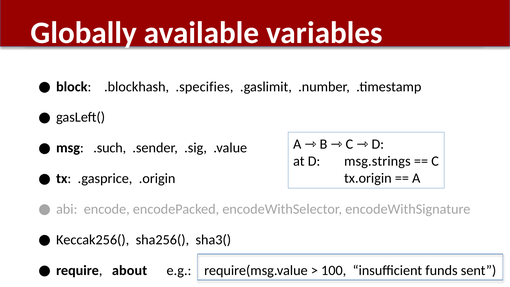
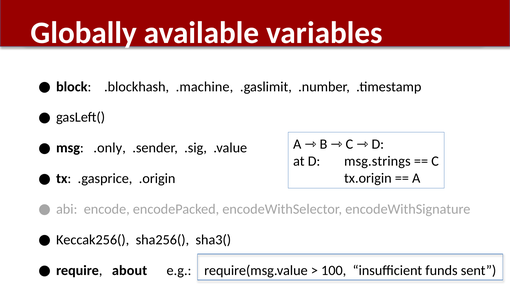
.specifies: .specifies -> .machine
.such: .such -> .only
